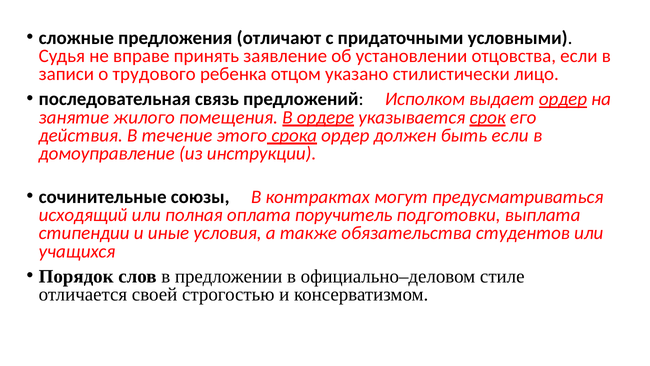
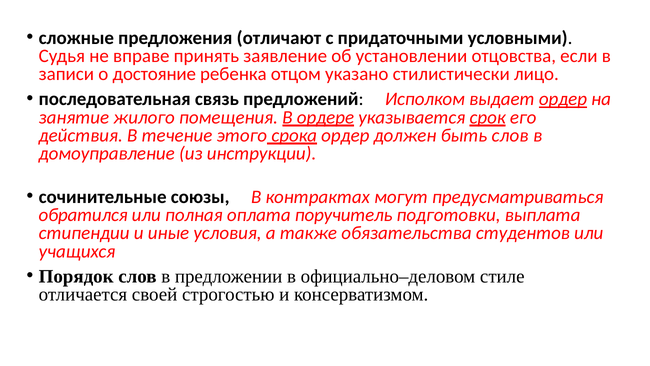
трудового: трудового -> достояние
быть если: если -> слов
исходящий: исходящий -> обратился
